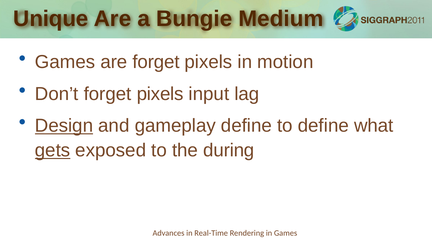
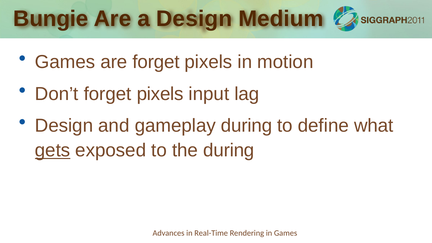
Unique: Unique -> Bungie
a Bungie: Bungie -> Design
Design at (64, 126) underline: present -> none
gameplay define: define -> during
